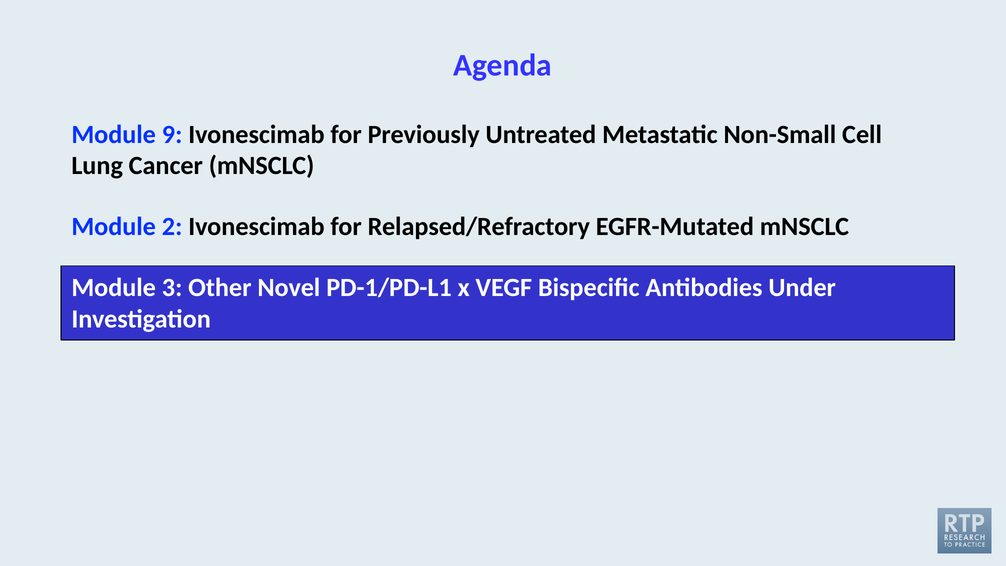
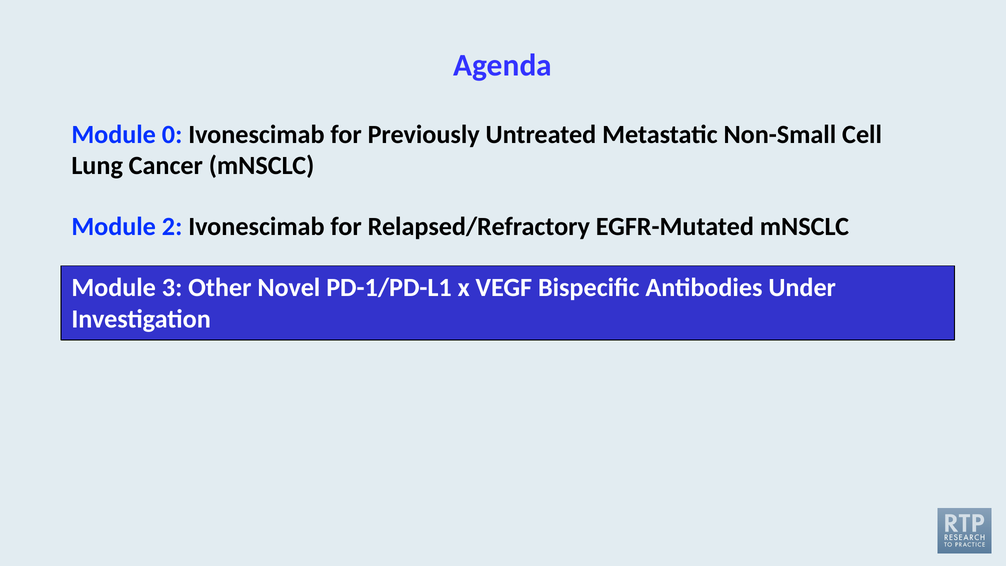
9: 9 -> 0
